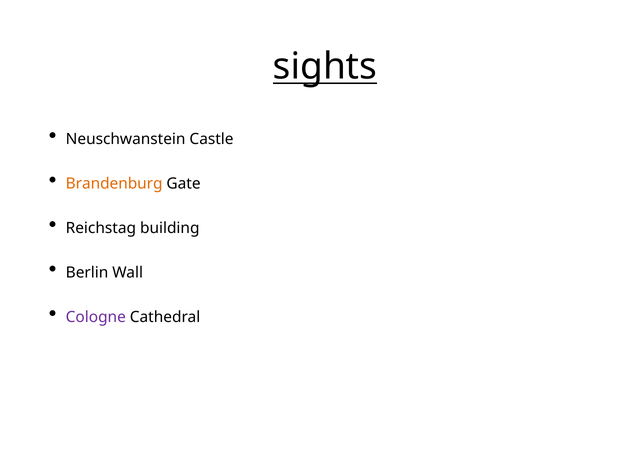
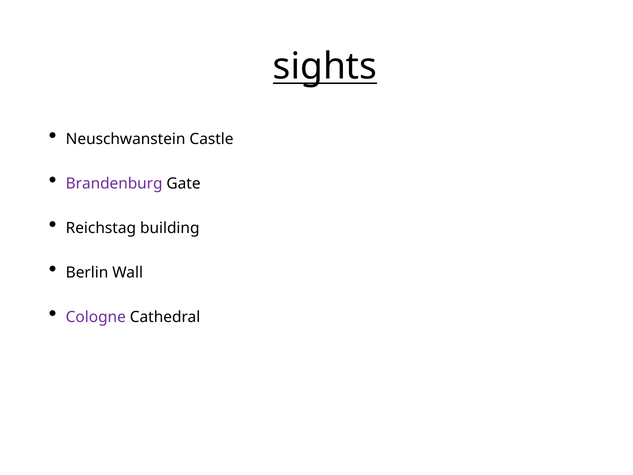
Brandenburg colour: orange -> purple
